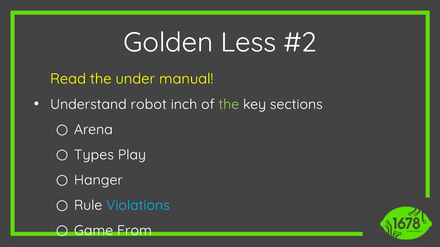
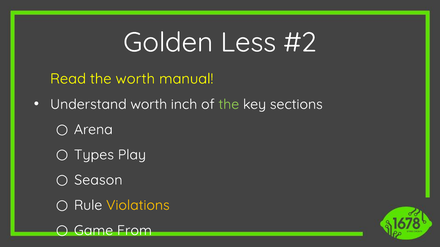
the under: under -> worth
Understand robot: robot -> worth
Hanger: Hanger -> Season
Violations colour: light blue -> yellow
